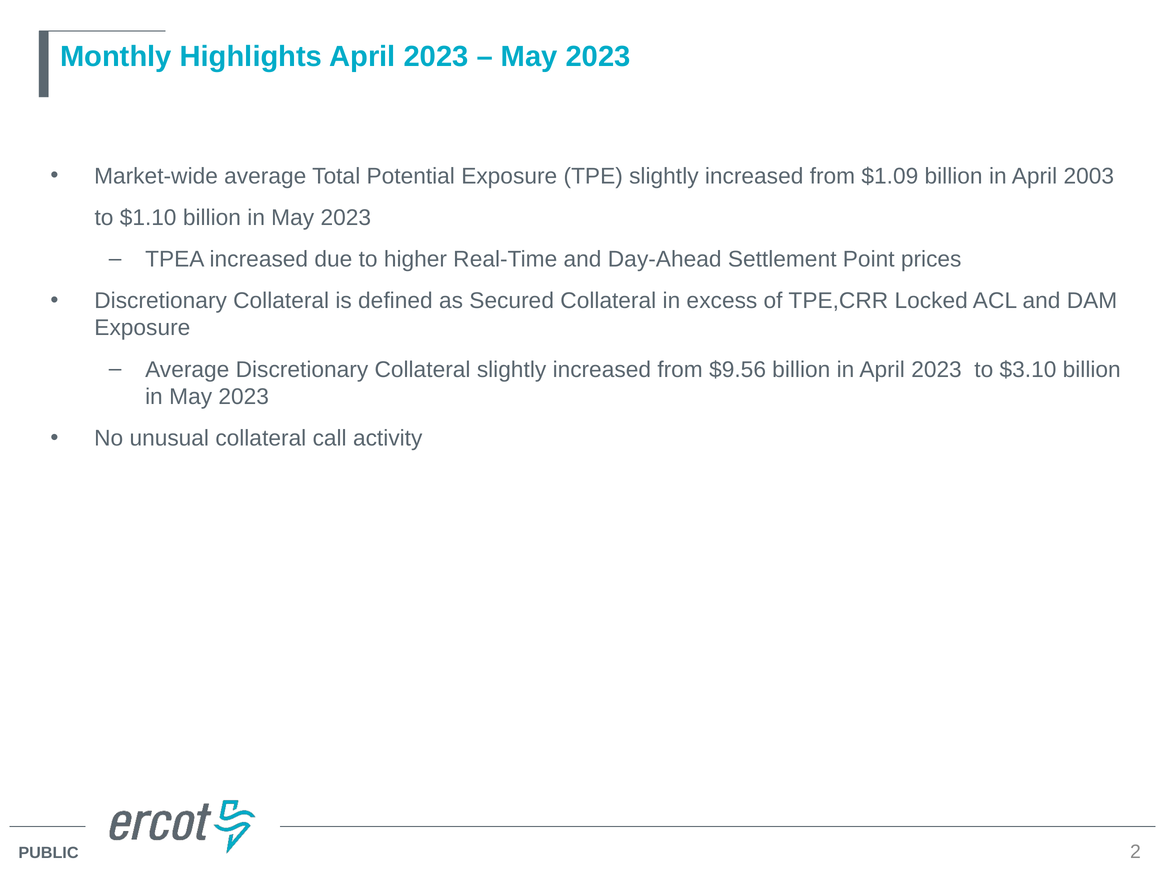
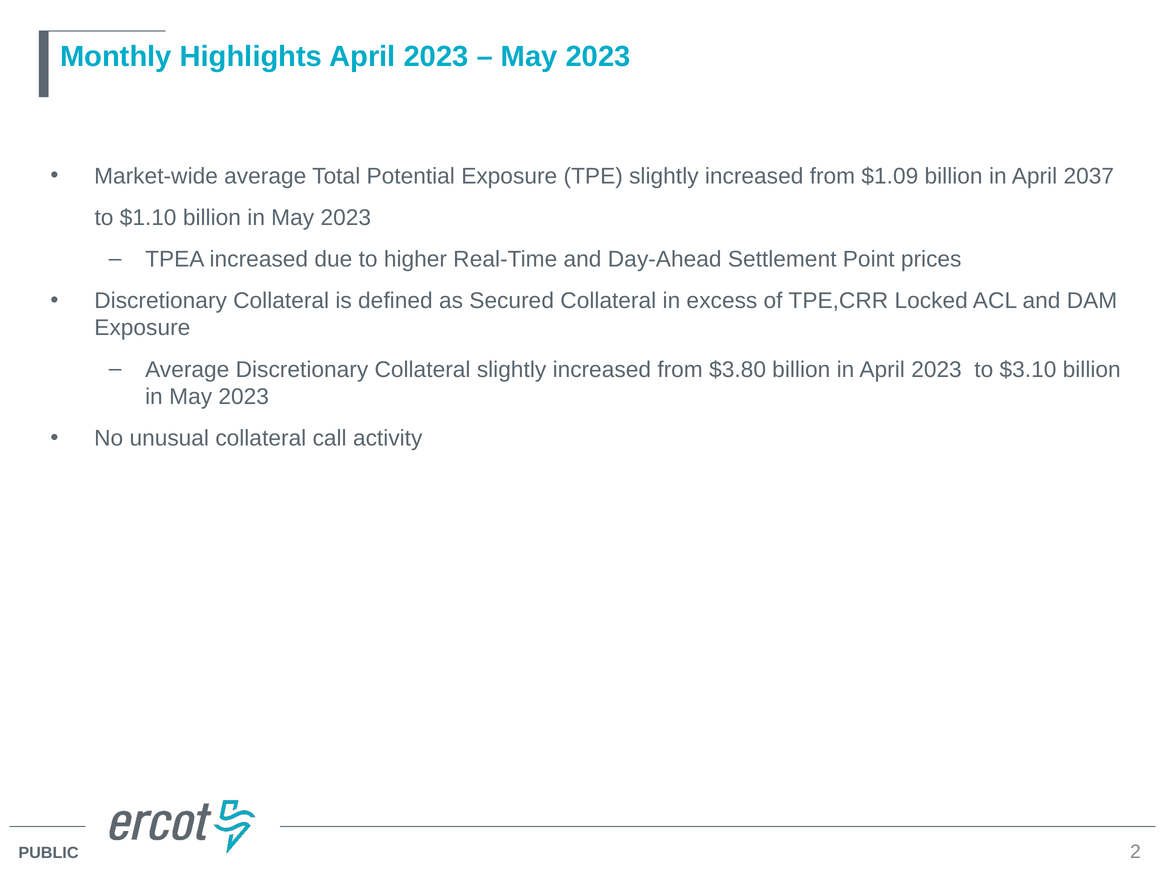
2003: 2003 -> 2037
$9.56: $9.56 -> $3.80
